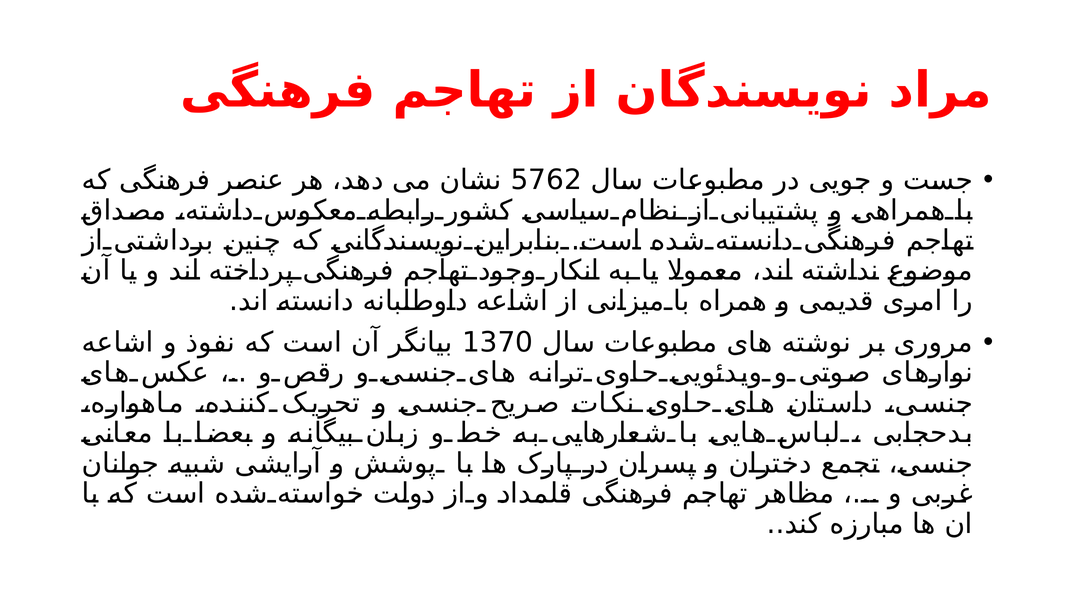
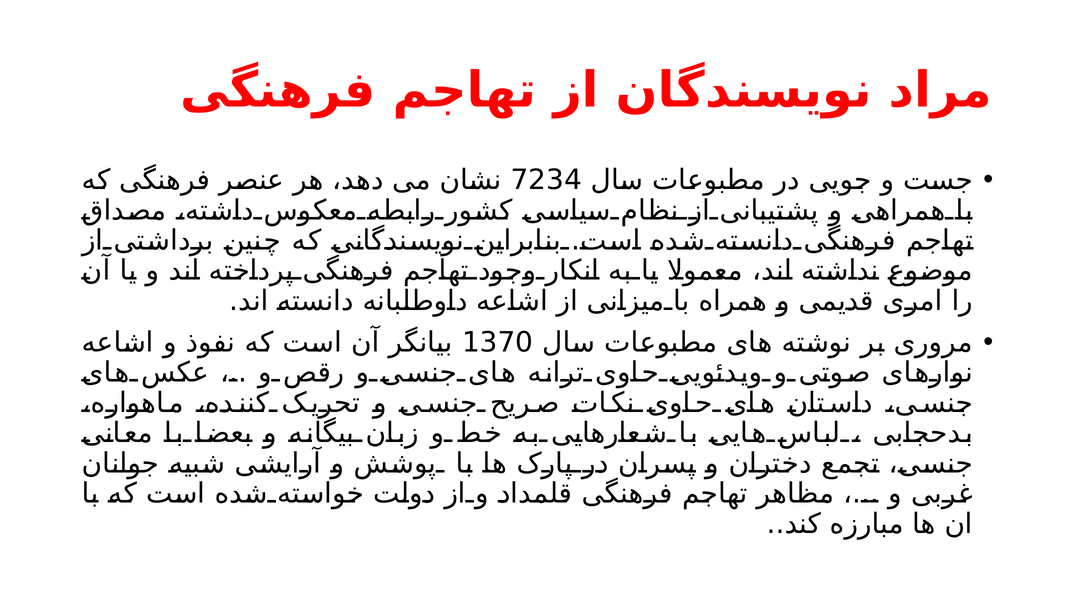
5762: 5762 -> 7234
